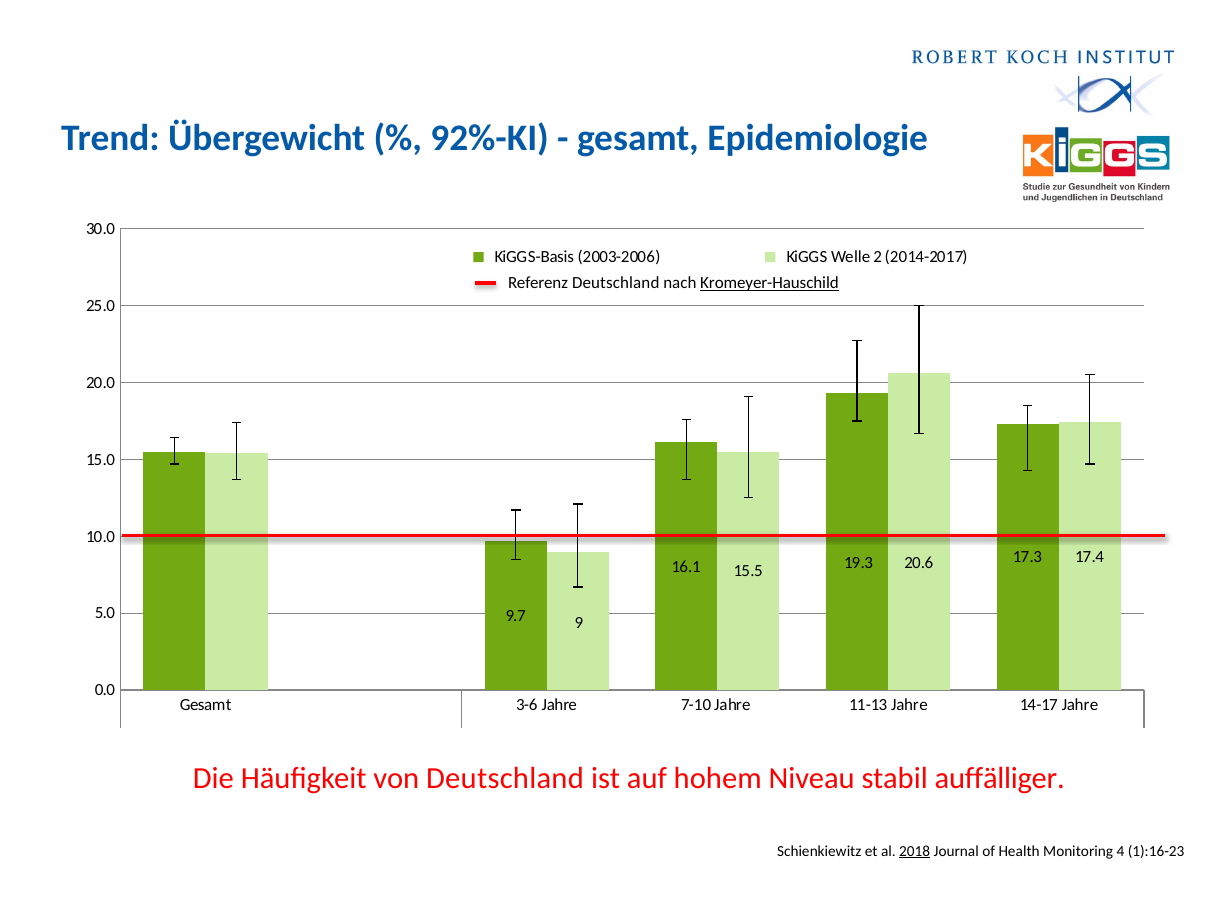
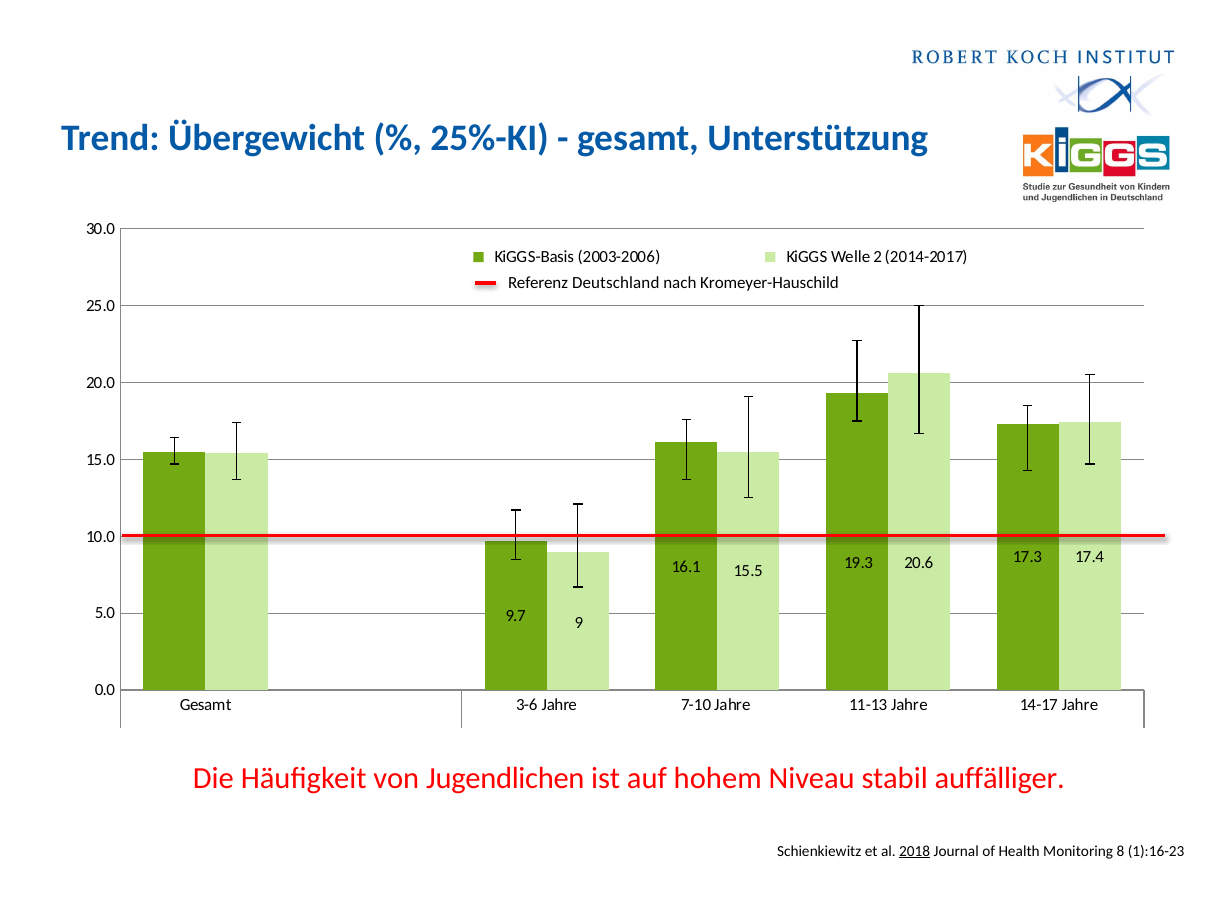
92%-KI: 92%-KI -> 25%-KI
Epidemiologie: Epidemiologie -> Unterstützung
Kromeyer-Hauschild underline: present -> none
von Deutschland: Deutschland -> Jugendlichen
4: 4 -> 8
